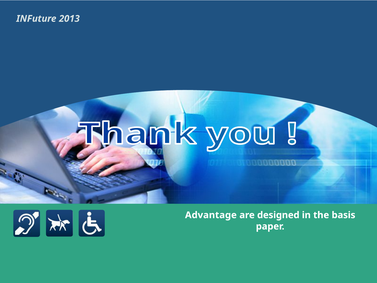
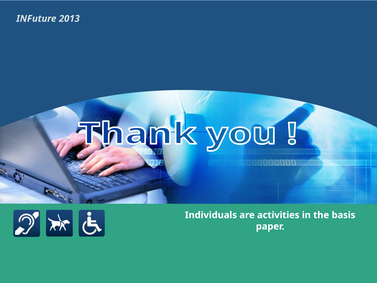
Advantage: Advantage -> Individuals
designed: designed -> activities
